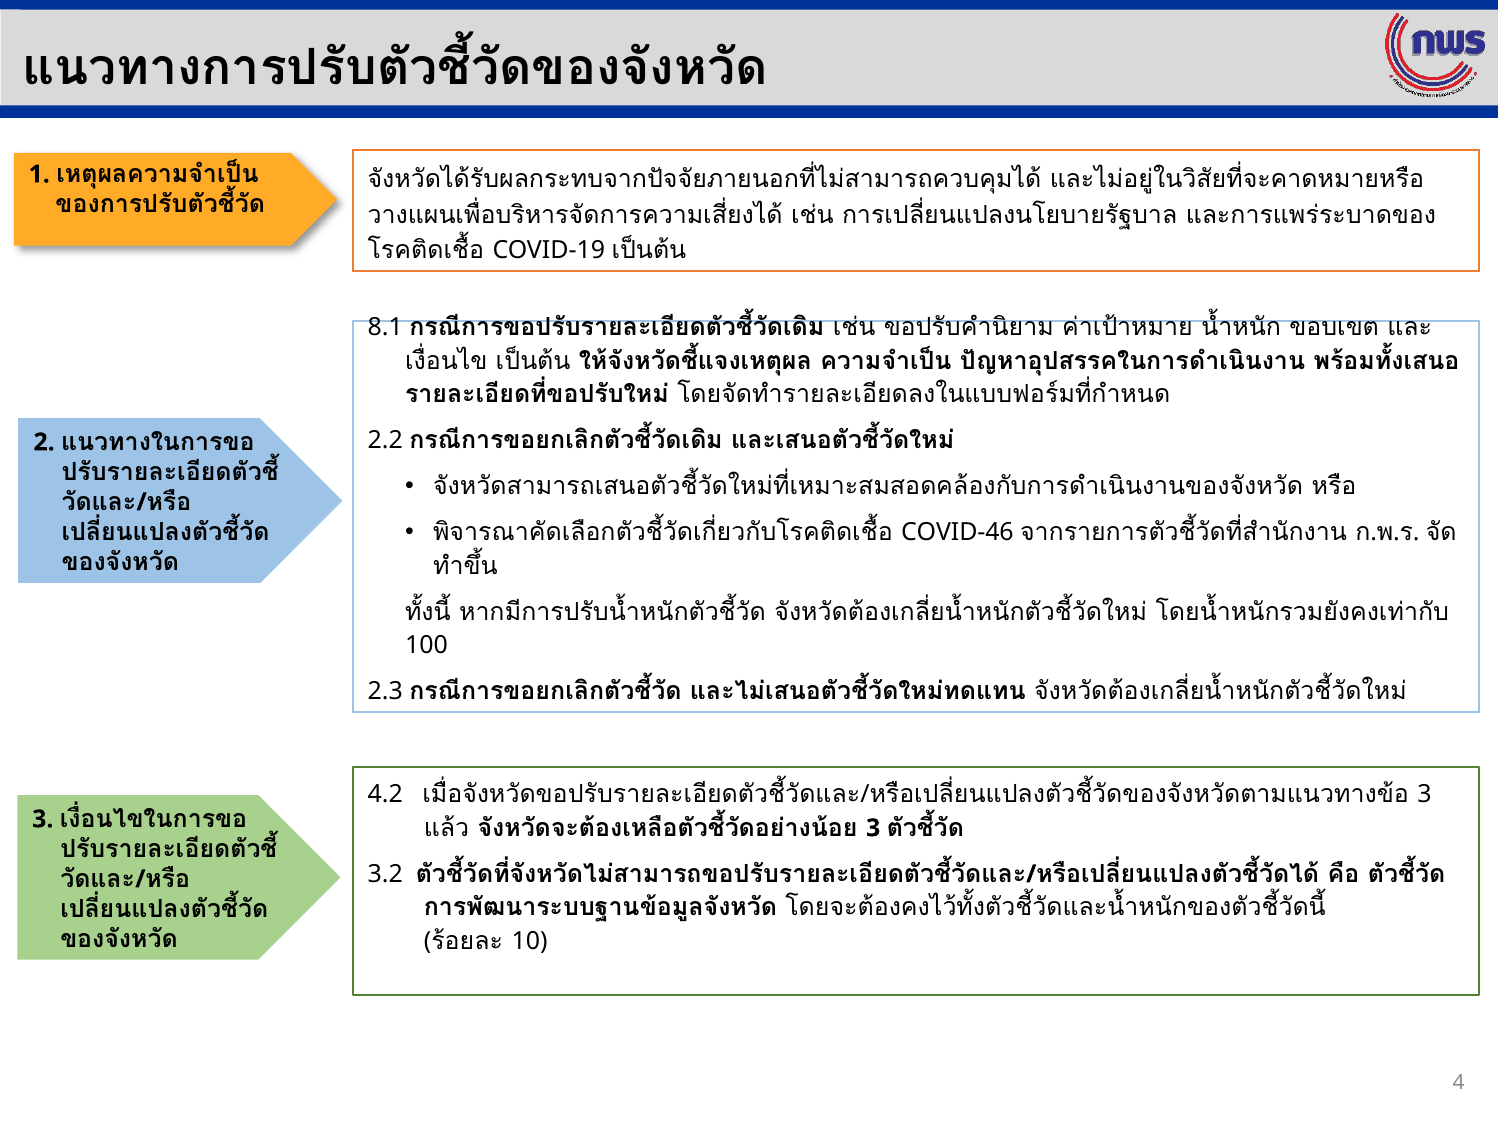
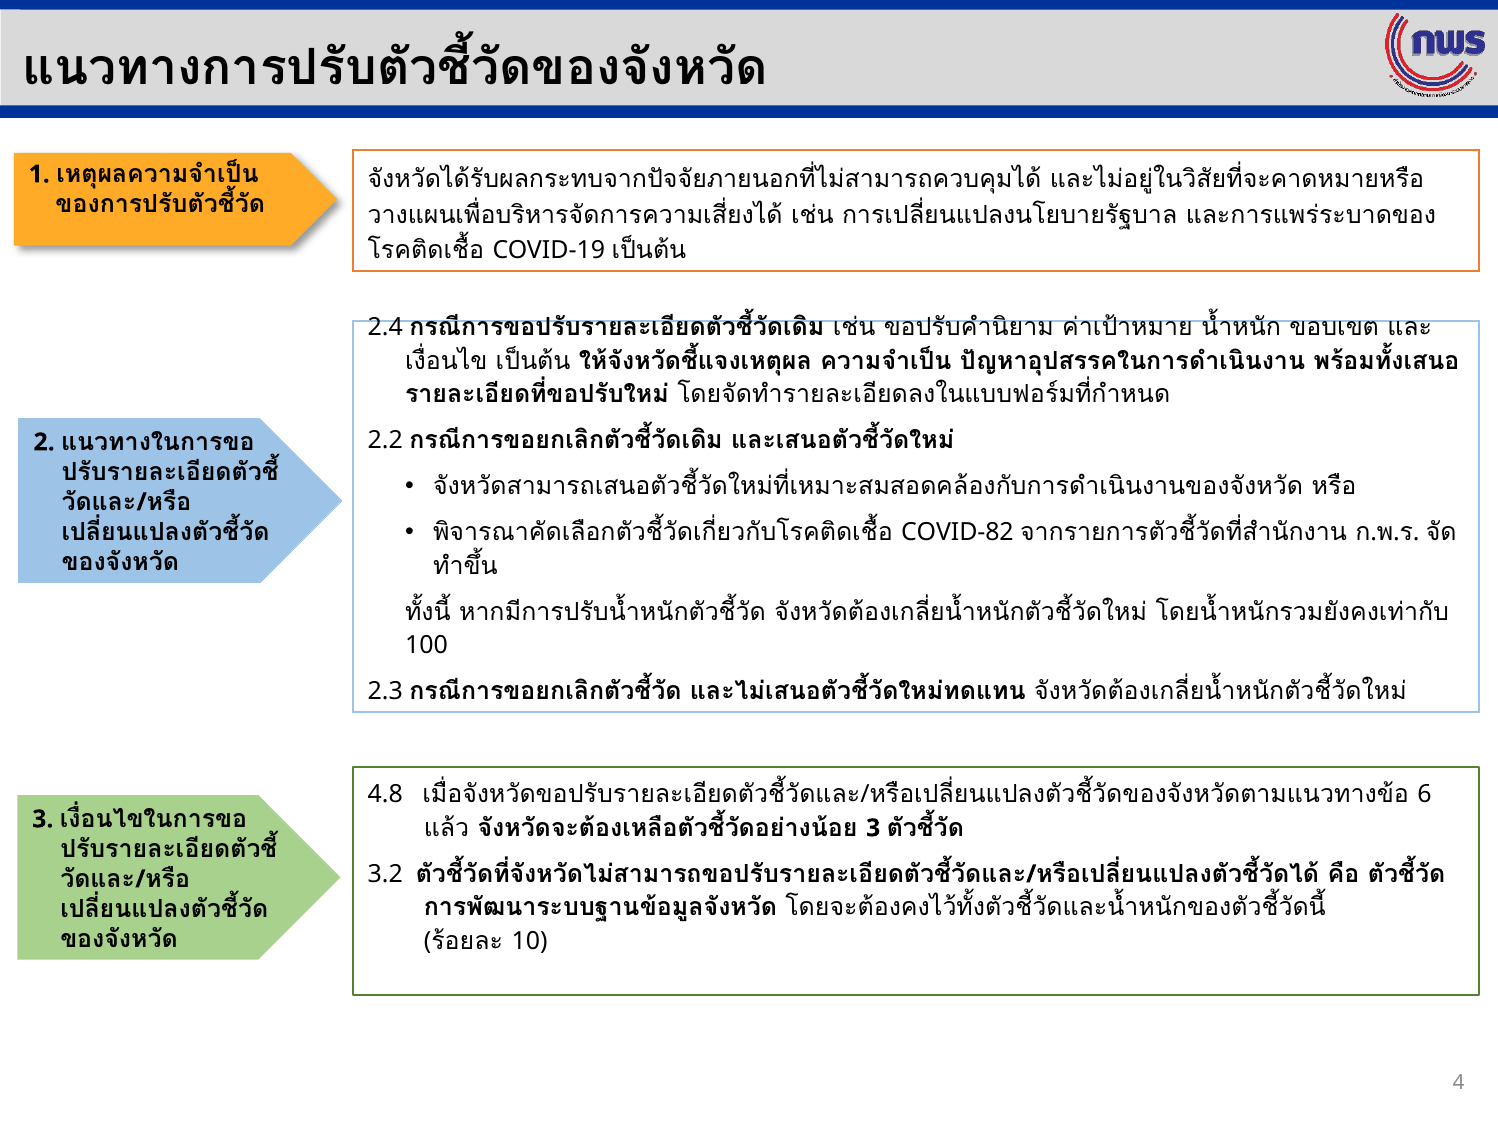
8.1: 8.1 -> 2.4
COVID-46: COVID-46 -> COVID-82
4.2: 4.2 -> 4.8
3 at (1424, 794): 3 -> 6
